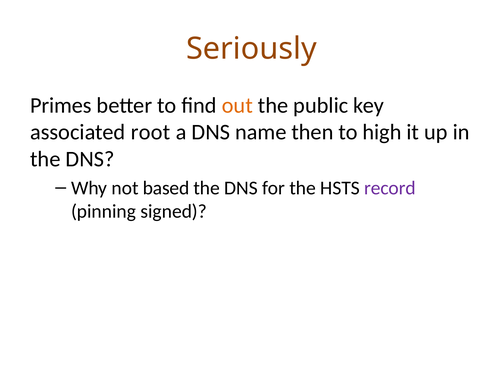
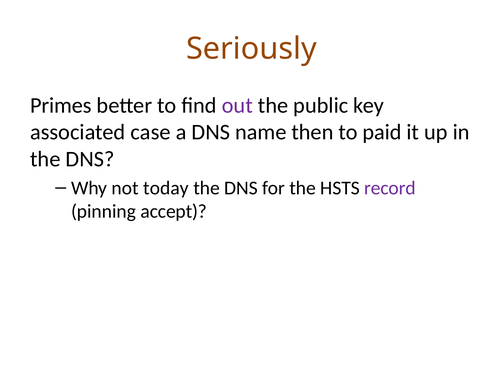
out colour: orange -> purple
root: root -> case
high: high -> paid
based: based -> today
signed: signed -> accept
